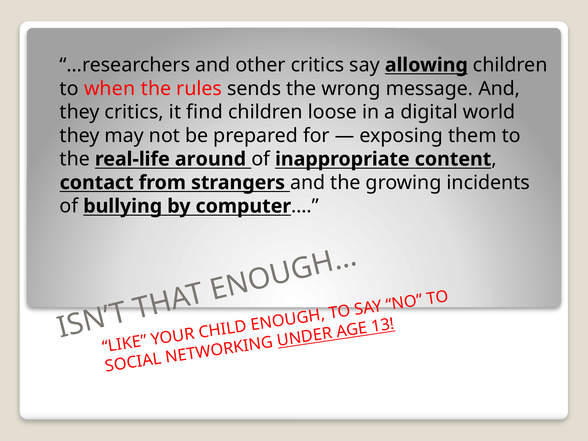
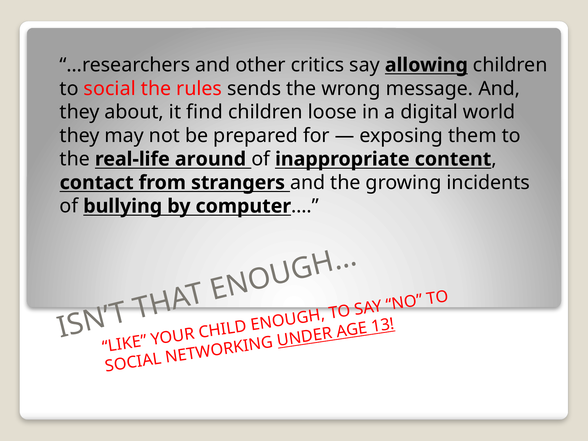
when: when -> social
they critics: critics -> about
